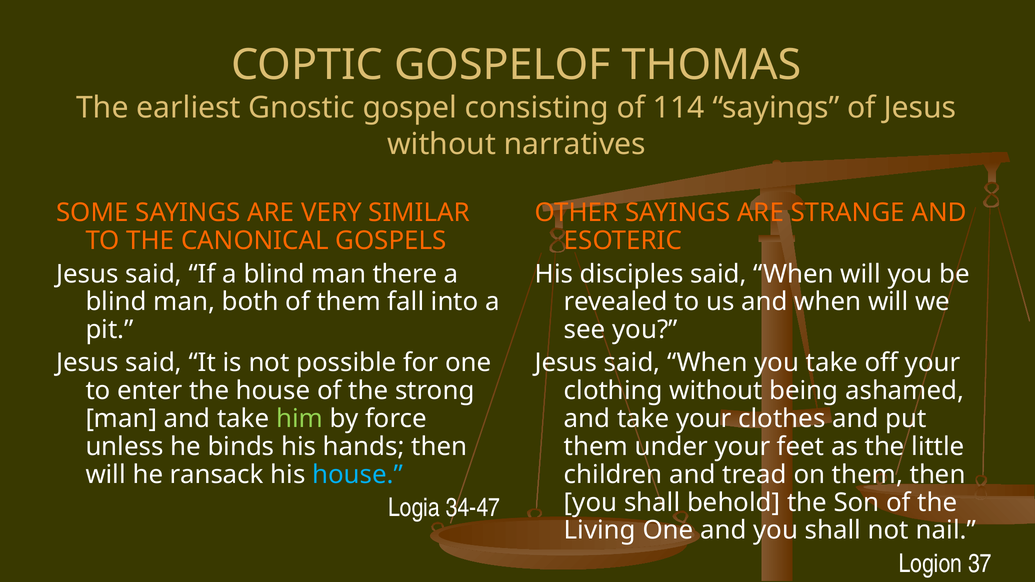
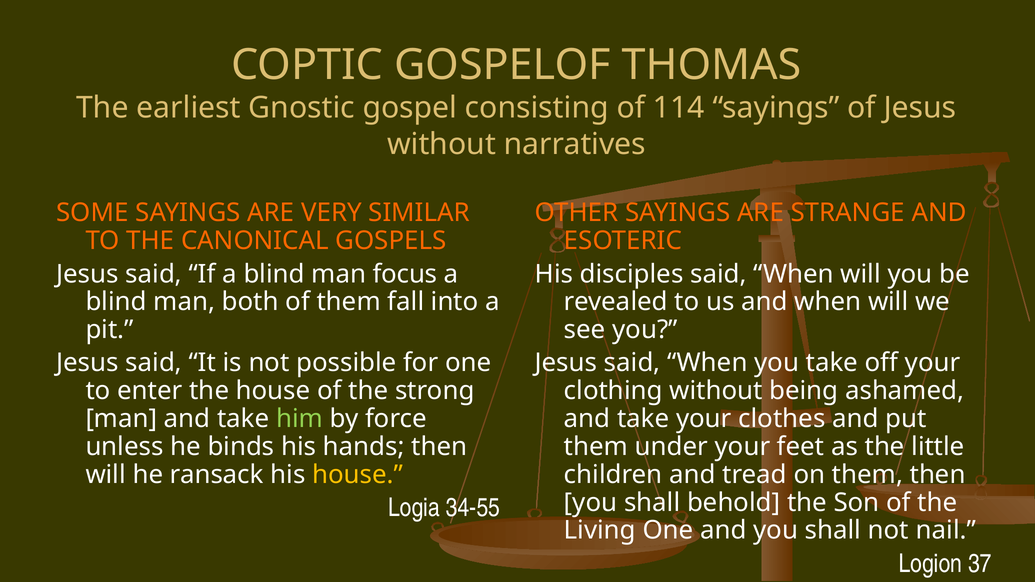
there: there -> focus
house at (358, 475) colour: light blue -> yellow
34-47: 34-47 -> 34-55
